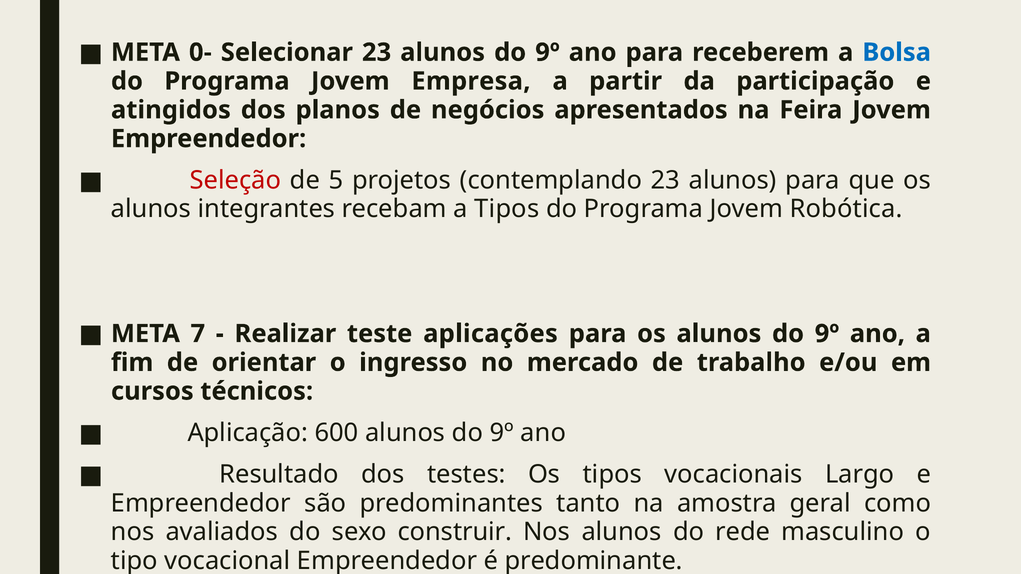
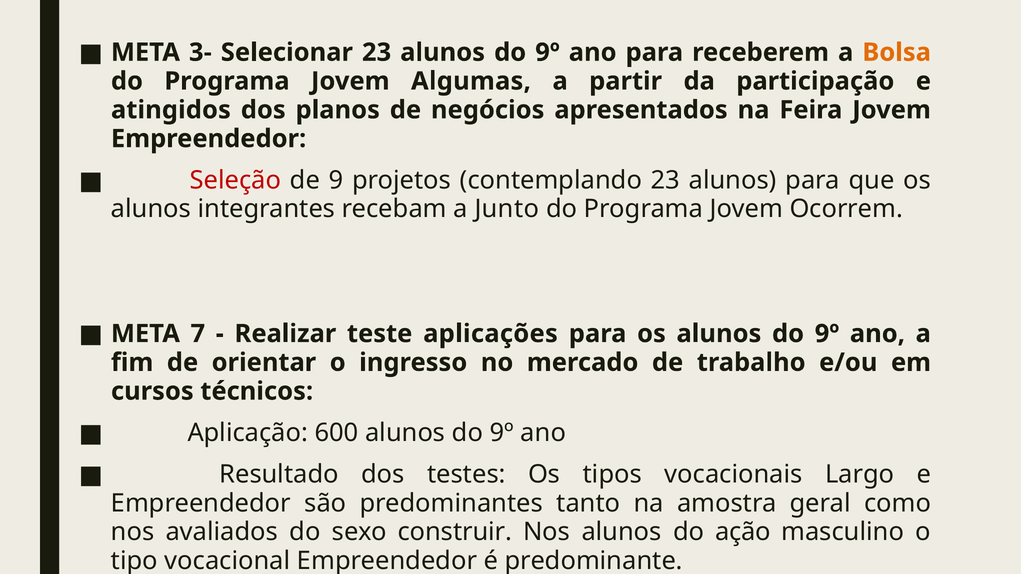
0-: 0- -> 3-
Bolsa colour: blue -> orange
Empresa: Empresa -> Algumas
5: 5 -> 9
a Tipos: Tipos -> Junto
Robótica: Robótica -> Ocorrem
rede: rede -> ação
